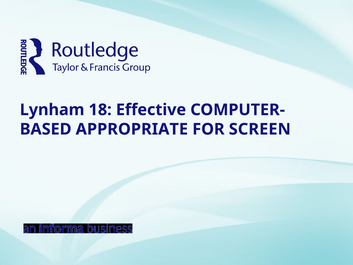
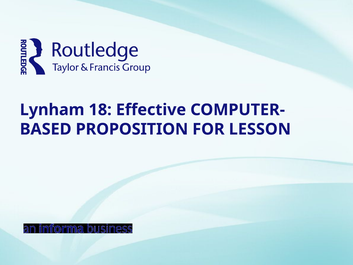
APPROPRIATE: APPROPRIATE -> PROPOSITION
SCREEN: SCREEN -> LESSON
